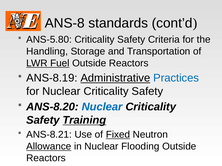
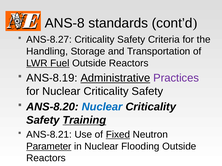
ANS-5.80: ANS-5.80 -> ANS-8.27
Practices colour: blue -> purple
Allowance: Allowance -> Parameter
